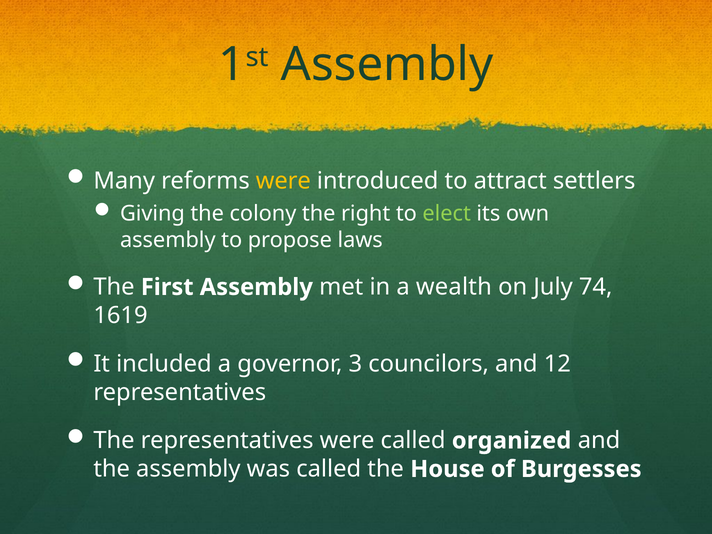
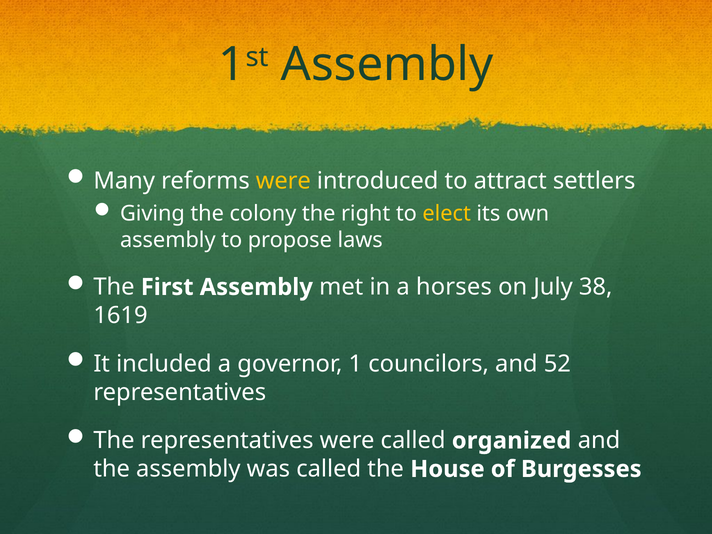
elect colour: light green -> yellow
wealth: wealth -> horses
74: 74 -> 38
governor 3: 3 -> 1
12: 12 -> 52
